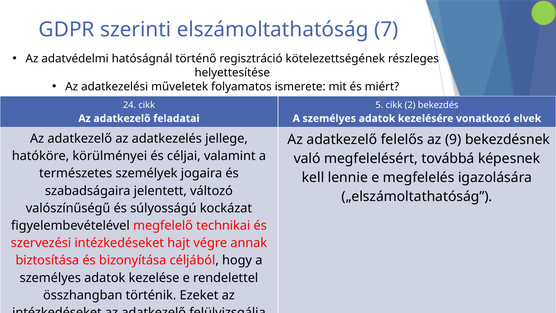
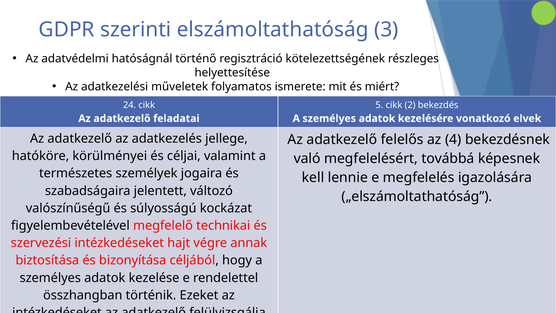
7: 7 -> 3
9: 9 -> 4
